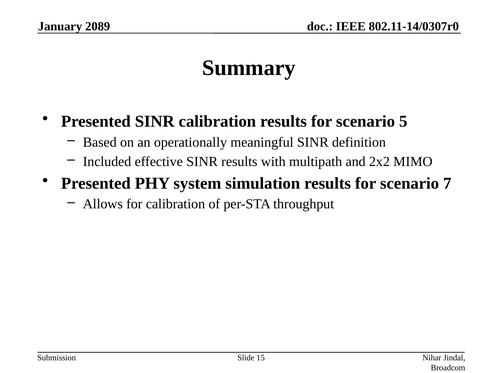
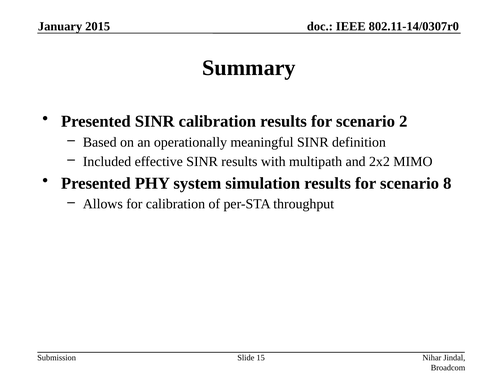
2089: 2089 -> 2015
5: 5 -> 2
7: 7 -> 8
